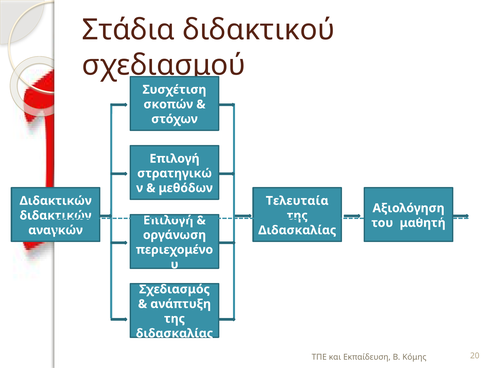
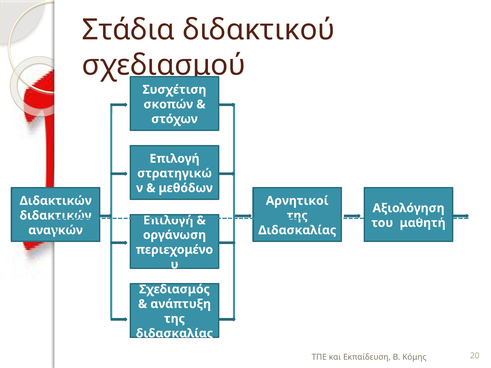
Τελευταία: Τελευταία -> Αρνητικοί
